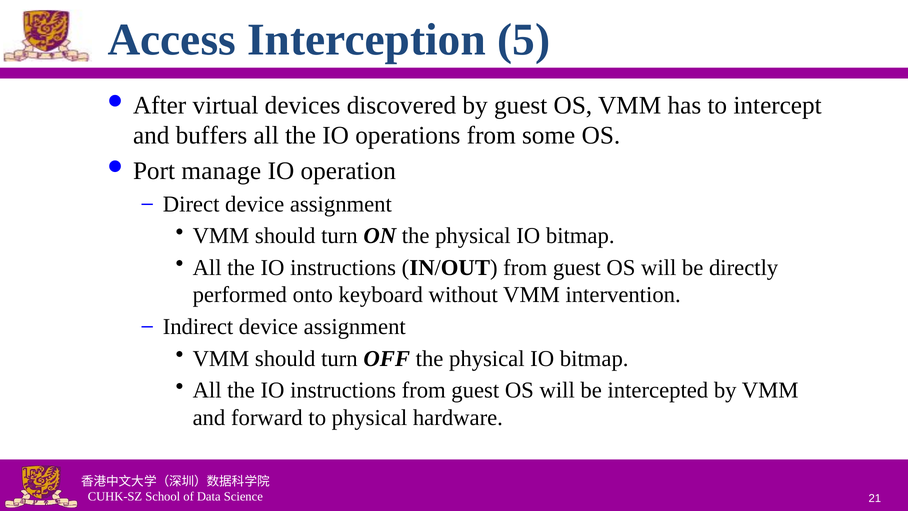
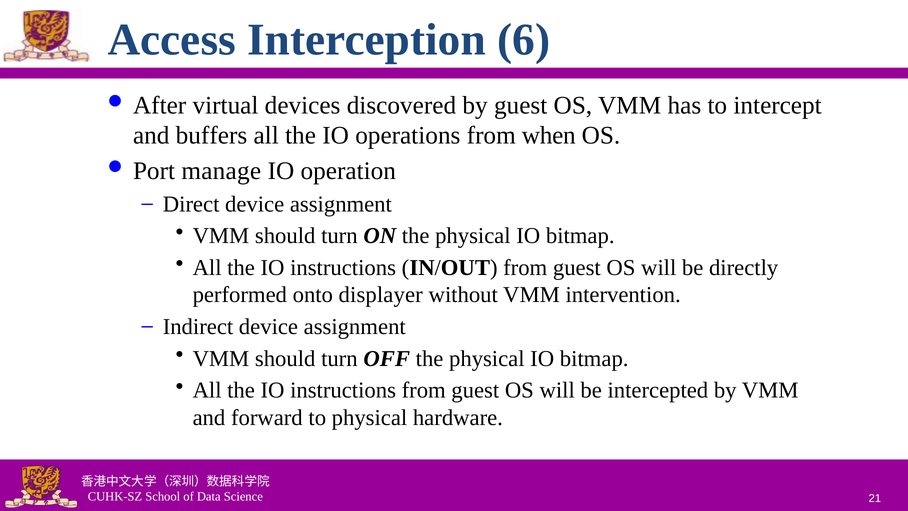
5: 5 -> 6
some: some -> when
keyboard: keyboard -> displayer
